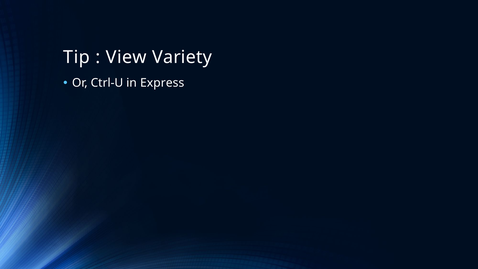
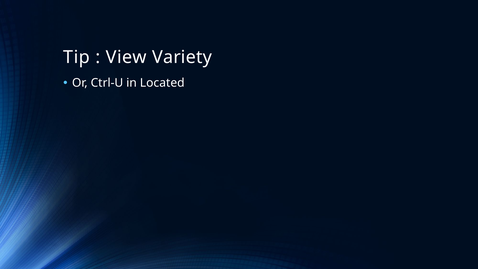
Express: Express -> Located
